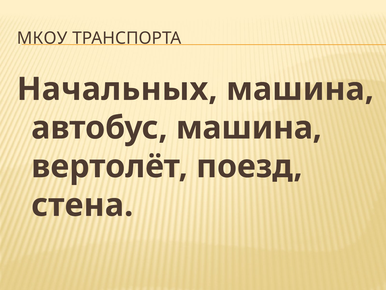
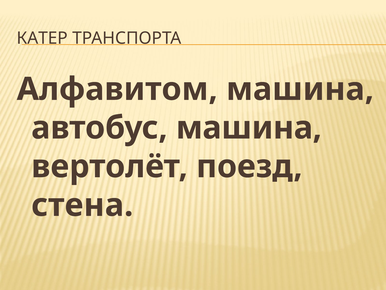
МКОУ: МКОУ -> КАТЕР
Начальных: Начальных -> Алфавитом
